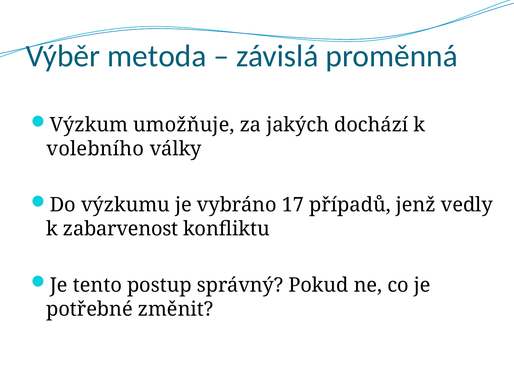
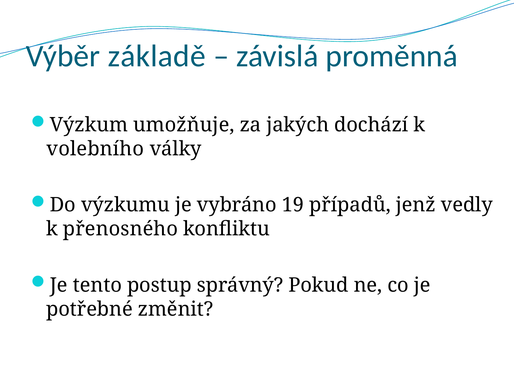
metoda: metoda -> základě
17: 17 -> 19
zabarvenost: zabarvenost -> přenosného
